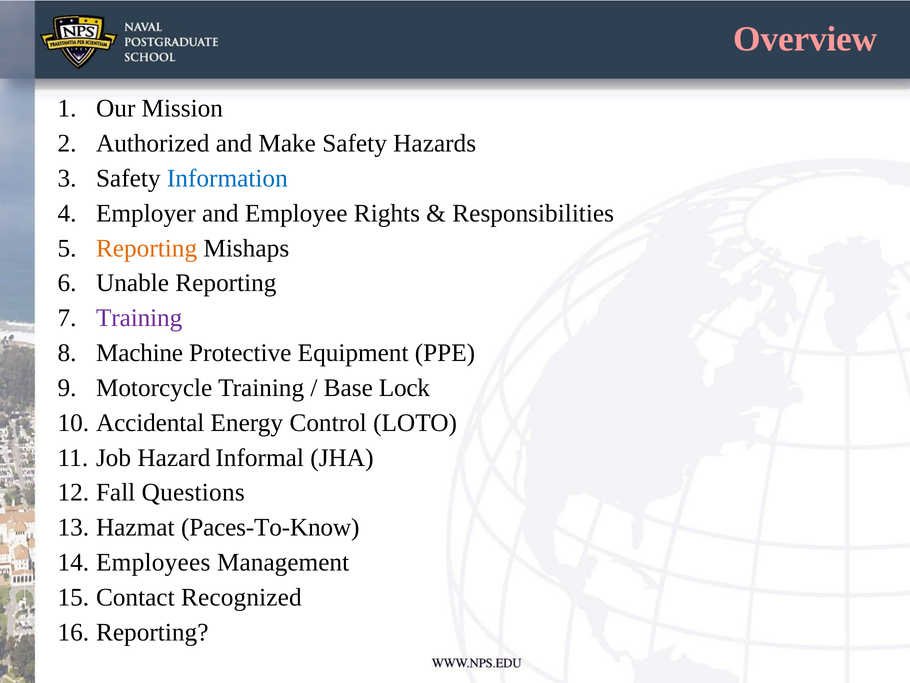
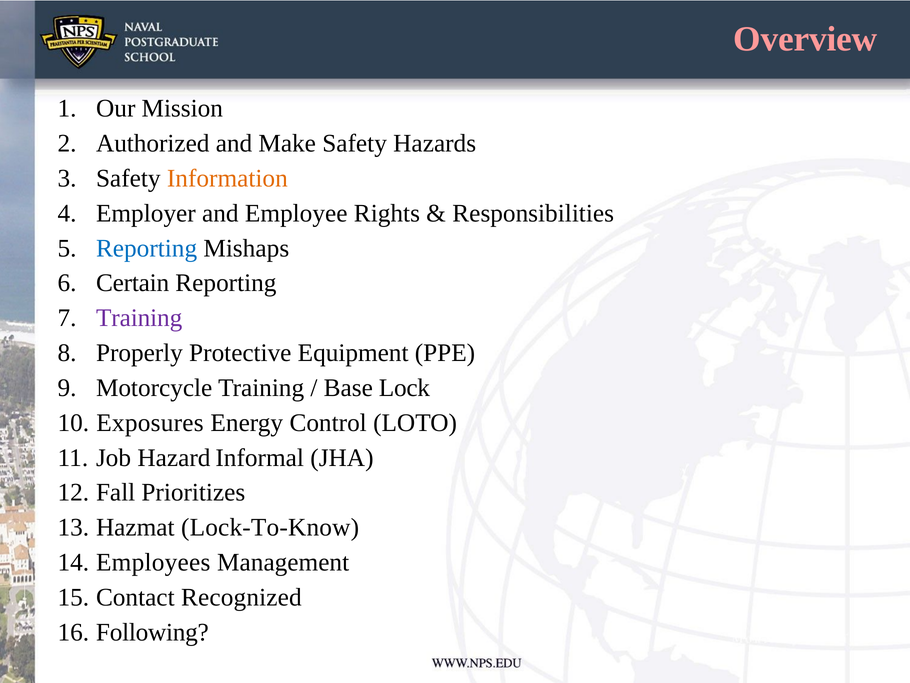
Information colour: blue -> orange
Reporting at (147, 248) colour: orange -> blue
Unable: Unable -> Certain
Machine: Machine -> Properly
Accidental: Accidental -> Exposures
Questions: Questions -> Prioritizes
Paces-To-Know: Paces-To-Know -> Lock-To-Know
Reporting at (152, 632): Reporting -> Following
